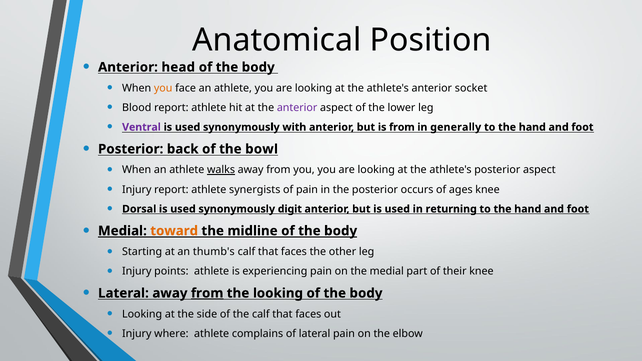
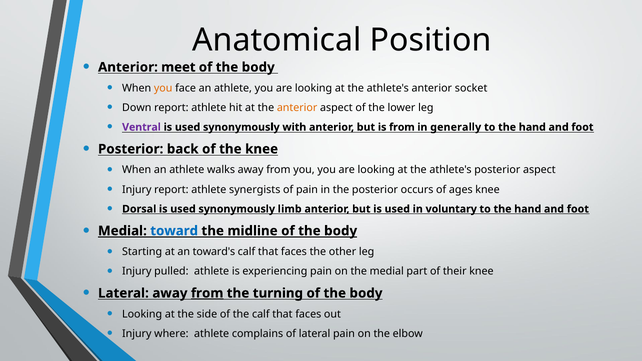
head: head -> meet
Blood: Blood -> Down
anterior at (297, 108) colour: purple -> orange
the bowl: bowl -> knee
walks underline: present -> none
digit: digit -> limb
returning: returning -> voluntary
toward colour: orange -> blue
thumb's: thumb's -> toward's
points: points -> pulled
the looking: looking -> turning
